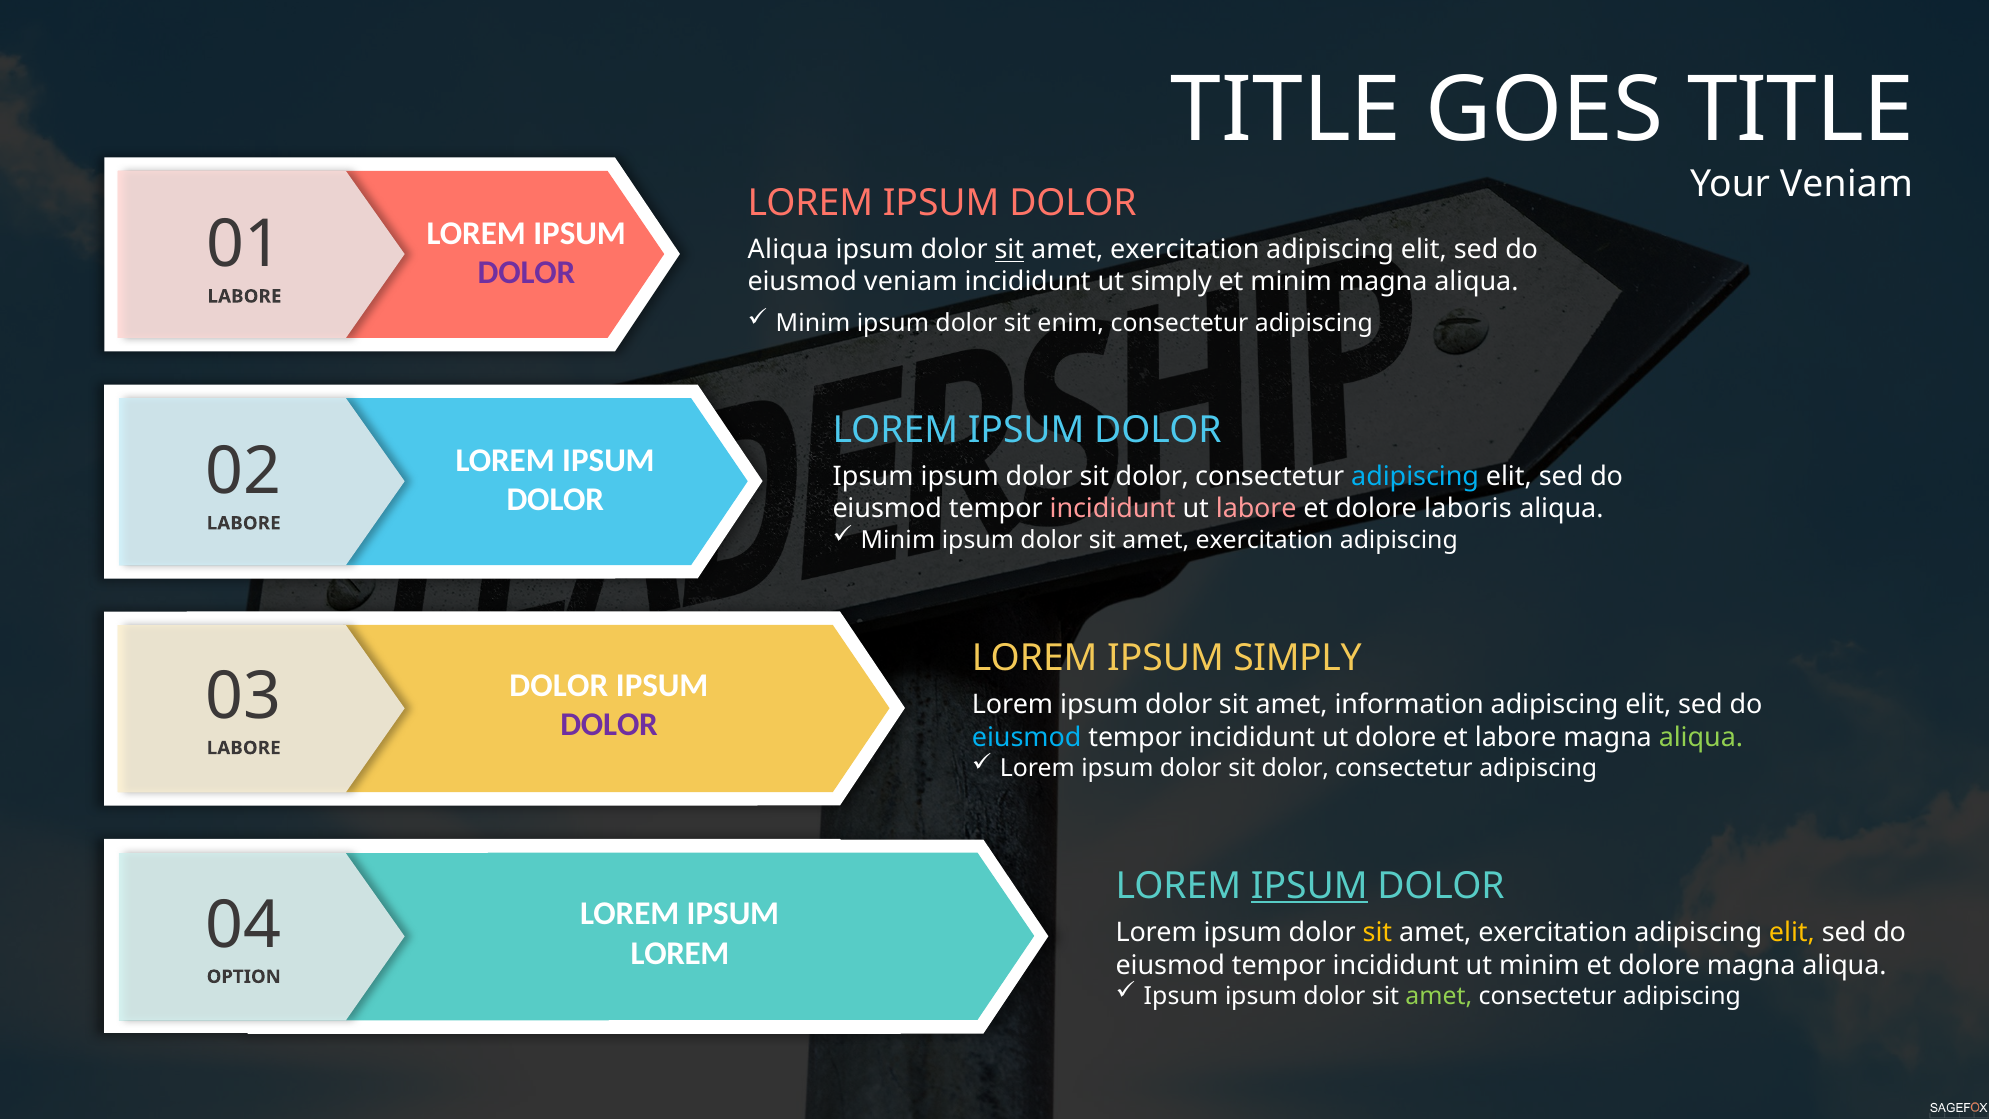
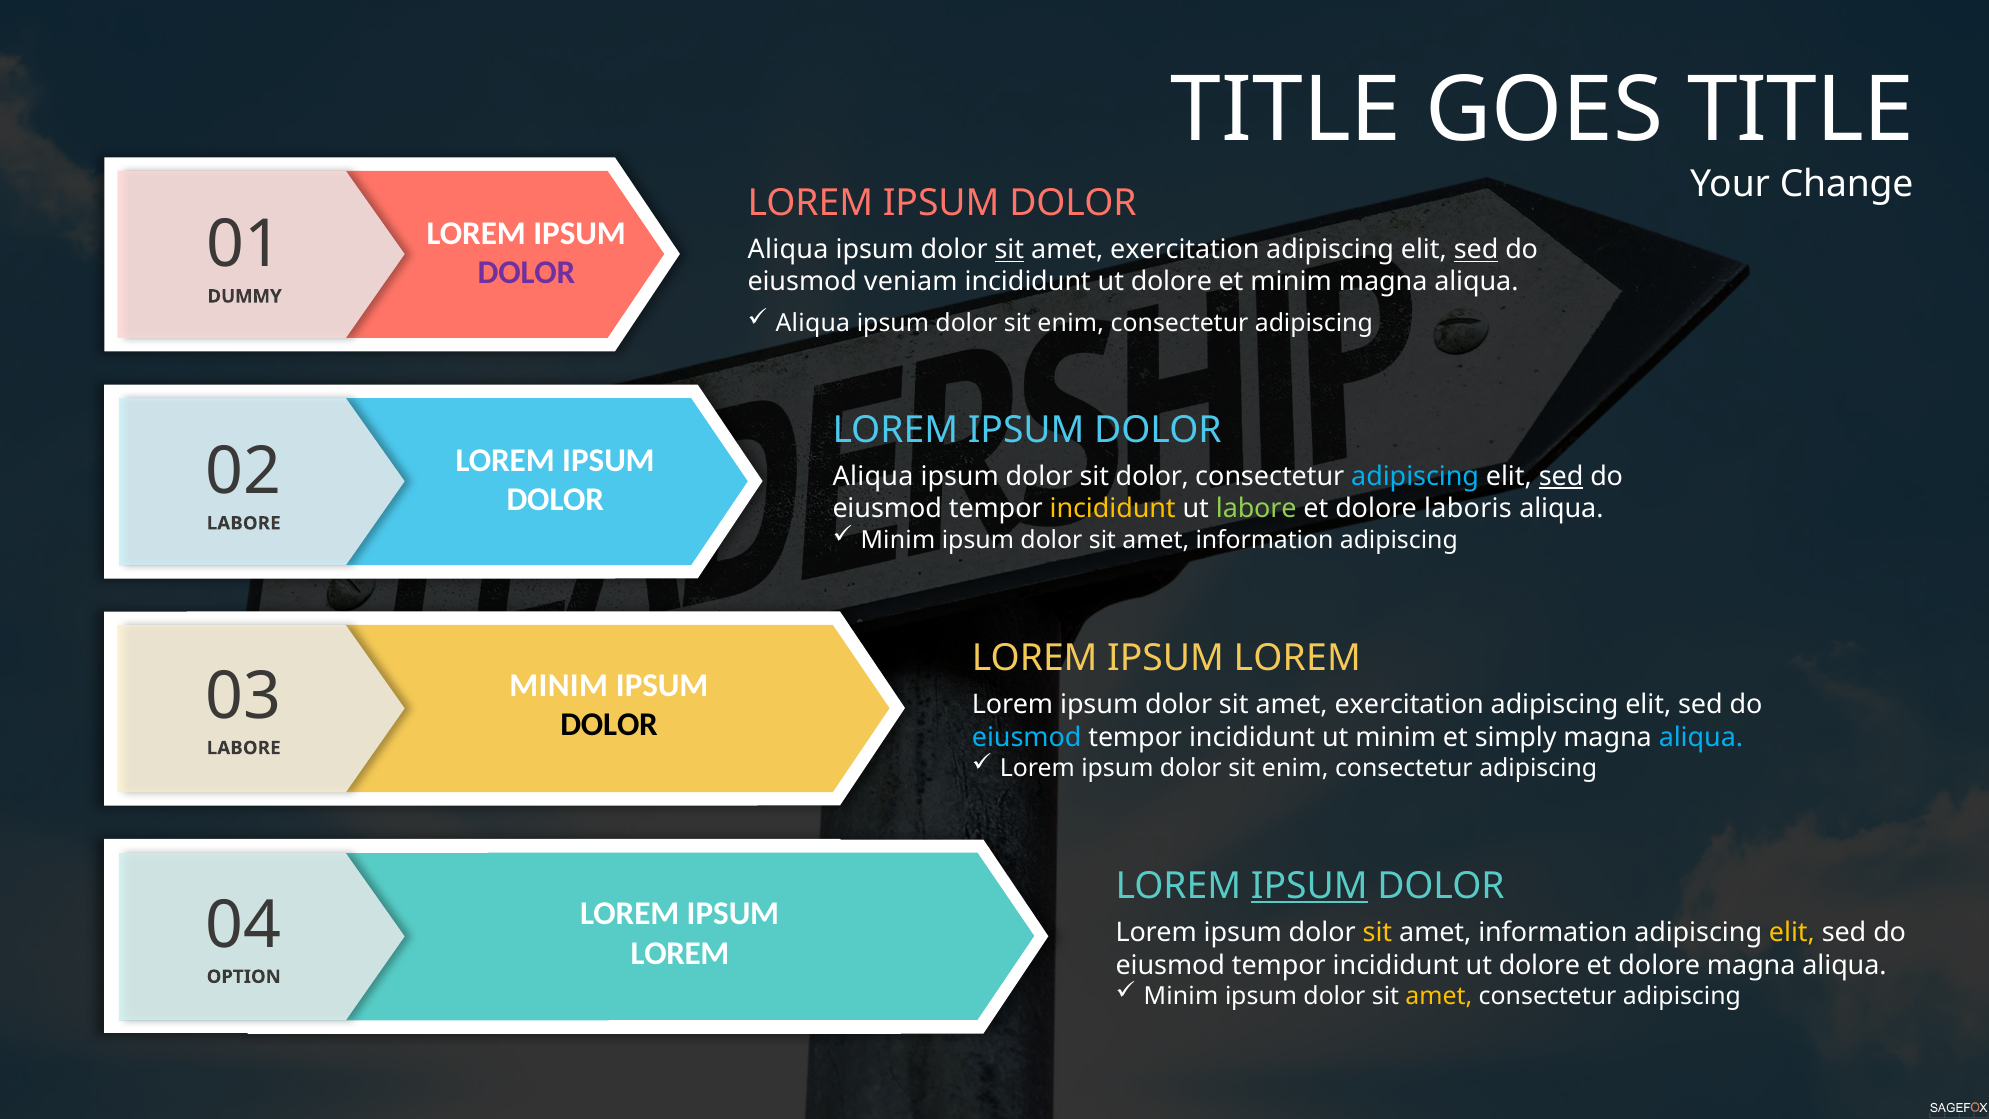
Your Veniam: Veniam -> Change
sed at (1476, 250) underline: none -> present
simply at (1171, 282): simply -> dolore
LABORE at (244, 296): LABORE -> DUMMY
Minim at (813, 323): Minim -> Aliqua
Ipsum at (873, 476): Ipsum -> Aliqua
sed at (1561, 476) underline: none -> present
incididunt at (1113, 509) colour: pink -> yellow
labore at (1256, 509) colour: pink -> light green
exercitation at (1264, 540): exercitation -> information
SIMPLY at (1298, 658): SIMPLY -> LOREM
DOLOR at (559, 685): DOLOR -> MINIM
information at (1409, 705): information -> exercitation
DOLOR at (609, 725) colour: purple -> black
ut dolore: dolore -> minim
et labore: labore -> simply
aliqua at (1701, 737) colour: light green -> light blue
dolor at (1295, 768): dolor -> enim
exercitation at (1553, 933): exercitation -> information
tempor incididunt ut minim: minim -> dolore
Ipsum at (1181, 996): Ipsum -> Minim
amet at (1439, 996) colour: light green -> yellow
